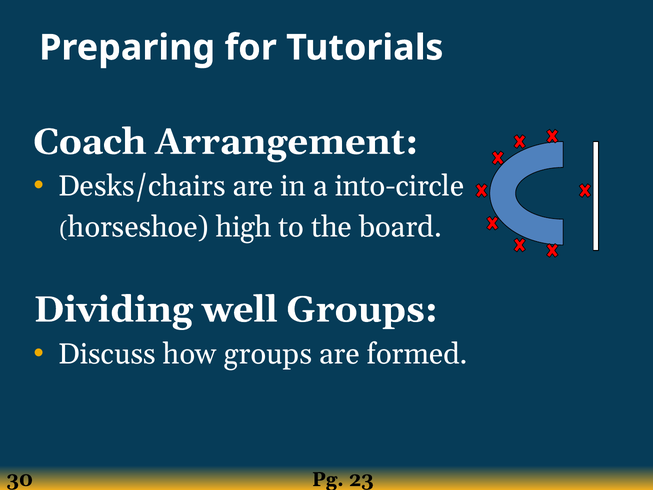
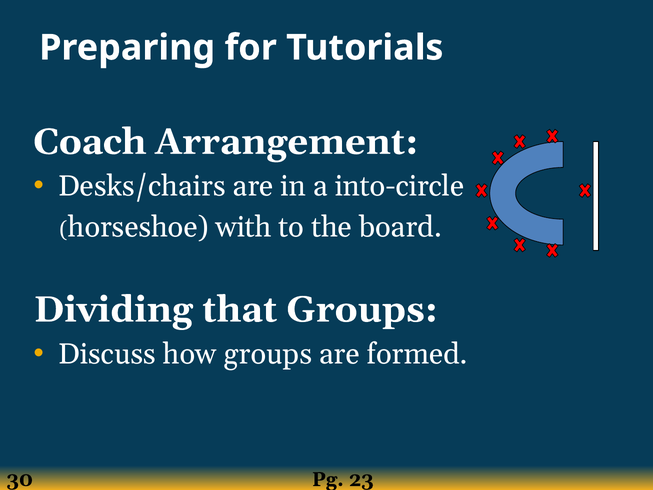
high: high -> with
well: well -> that
